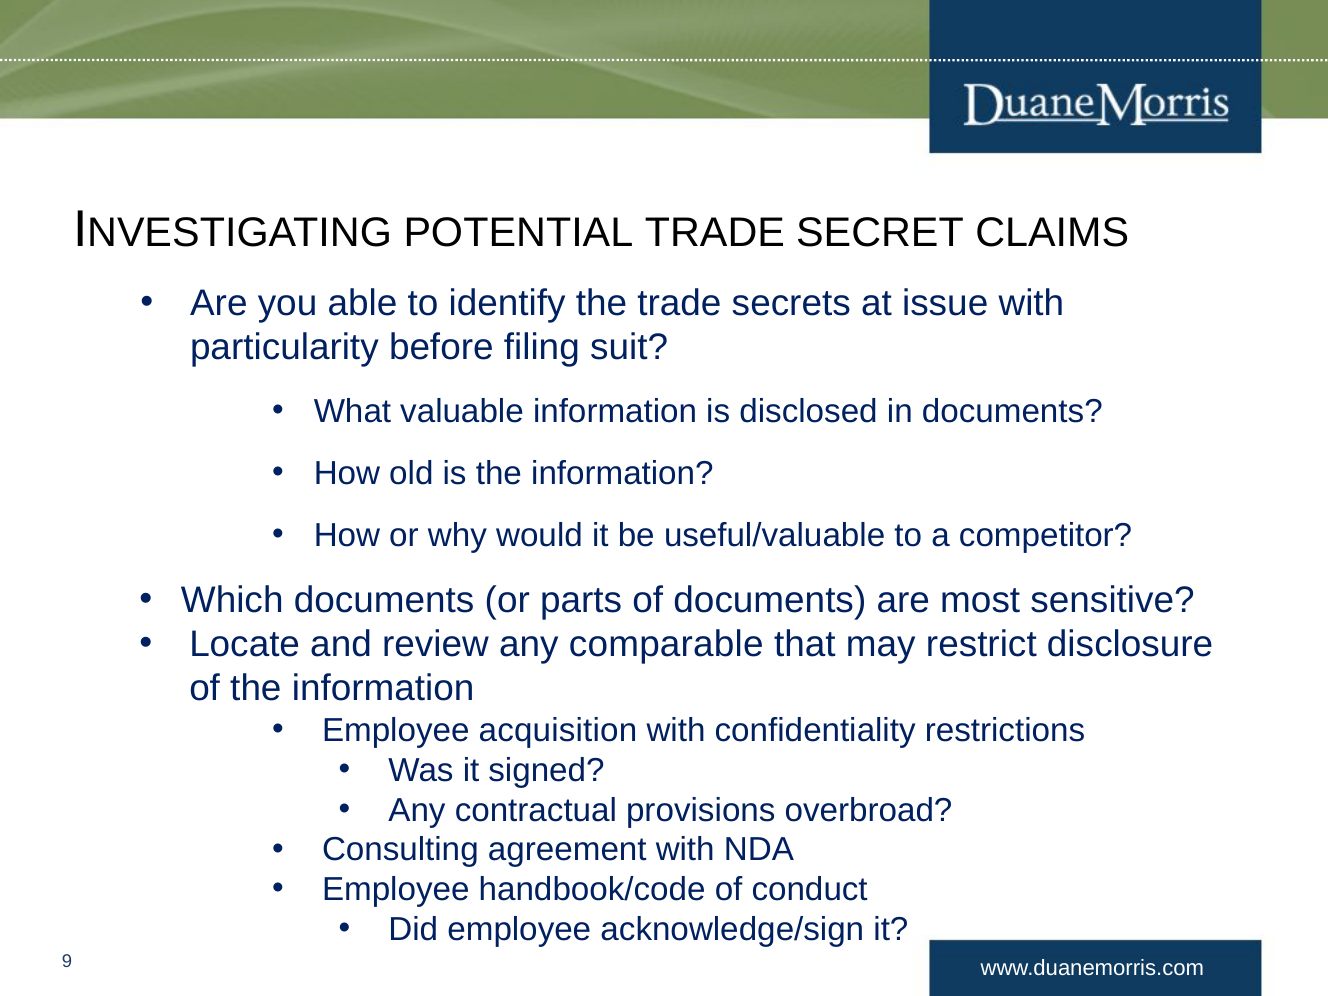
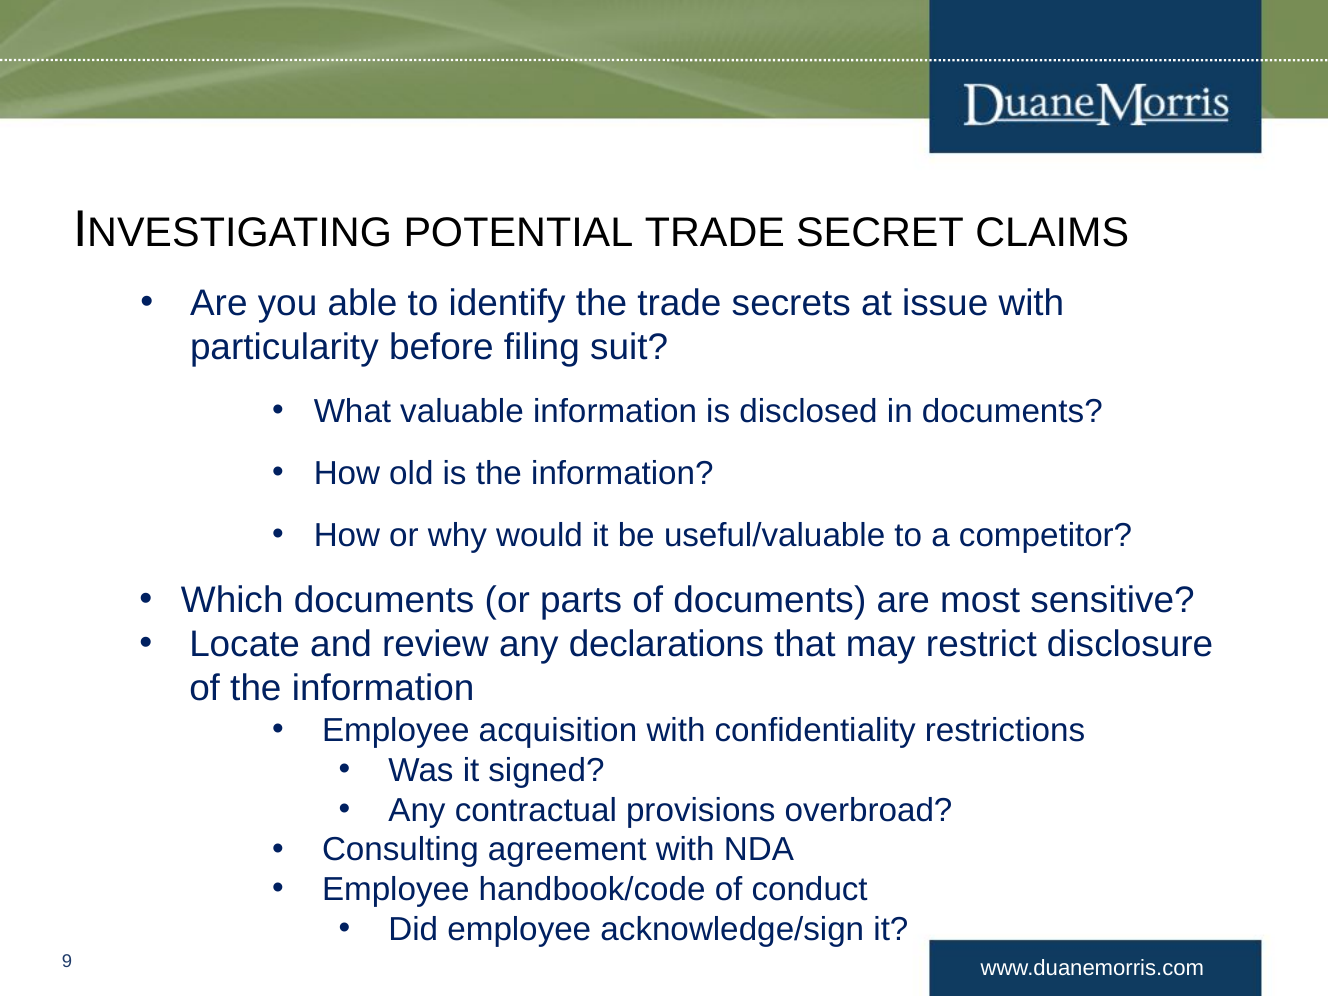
comparable: comparable -> declarations
